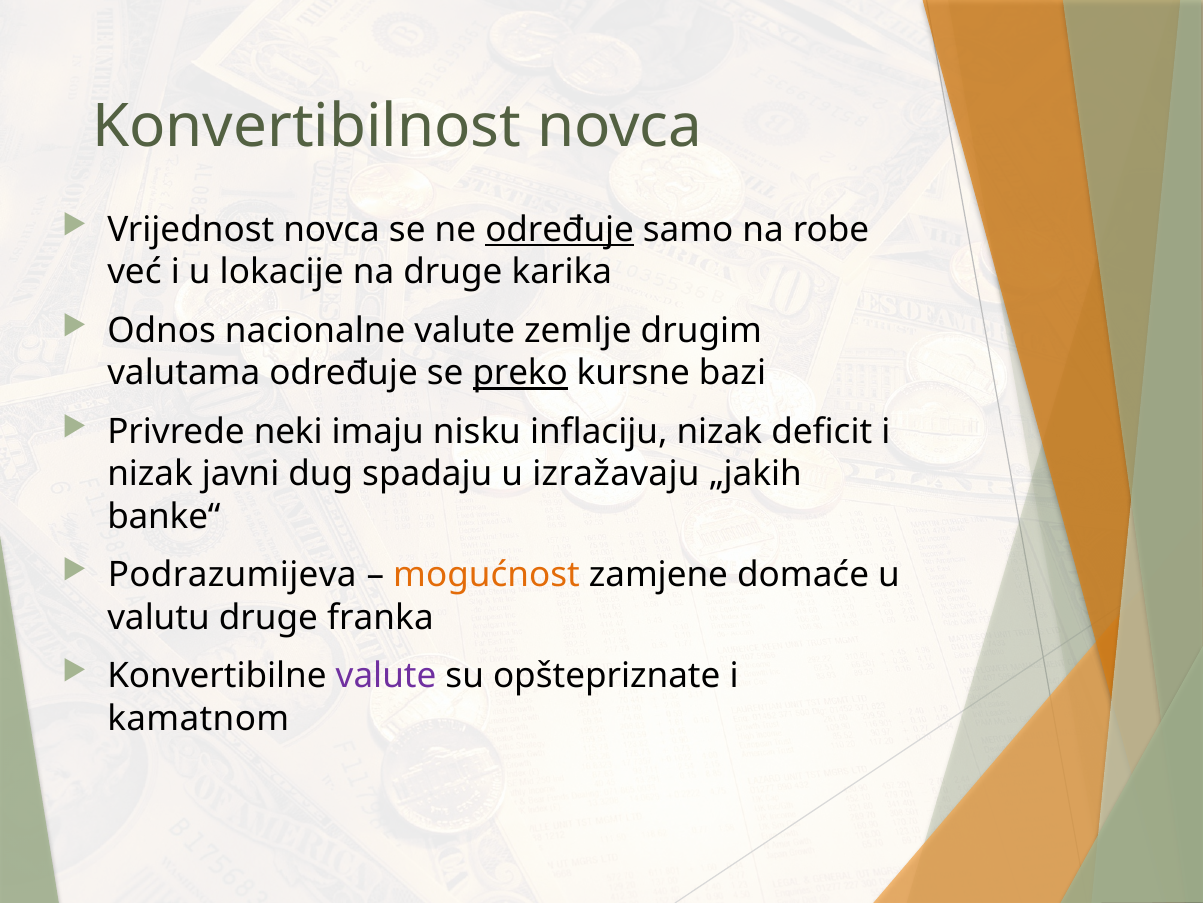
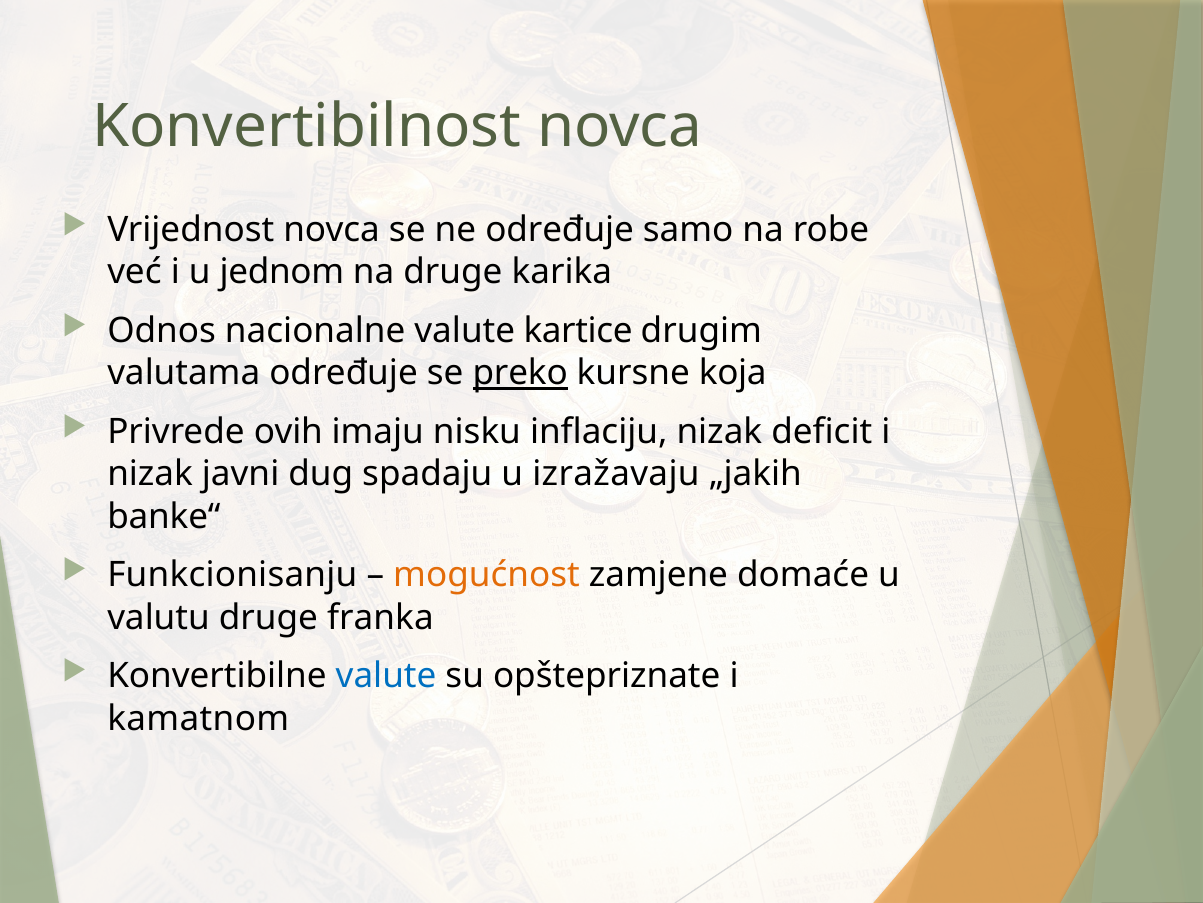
određuje at (560, 230) underline: present -> none
lokacije: lokacije -> jednom
zemlje: zemlje -> kartice
bazi: bazi -> koja
neki: neki -> ovih
Podrazumijeva: Podrazumijeva -> Funkcionisanju
valute at (386, 676) colour: purple -> blue
